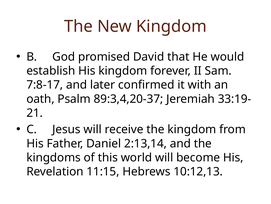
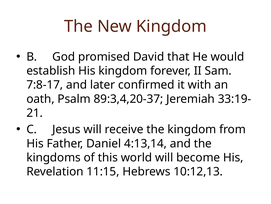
2:13,14: 2:13,14 -> 4:13,14
